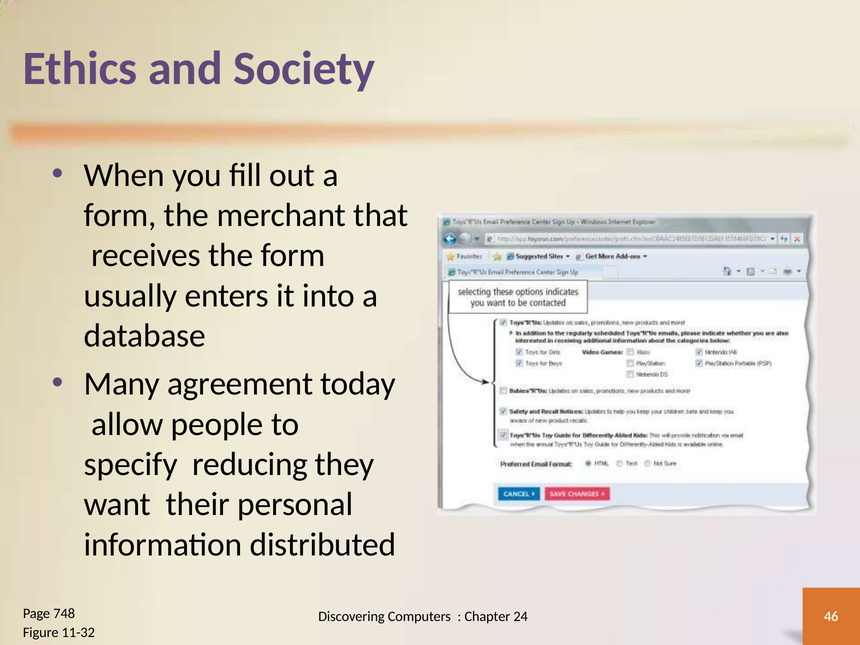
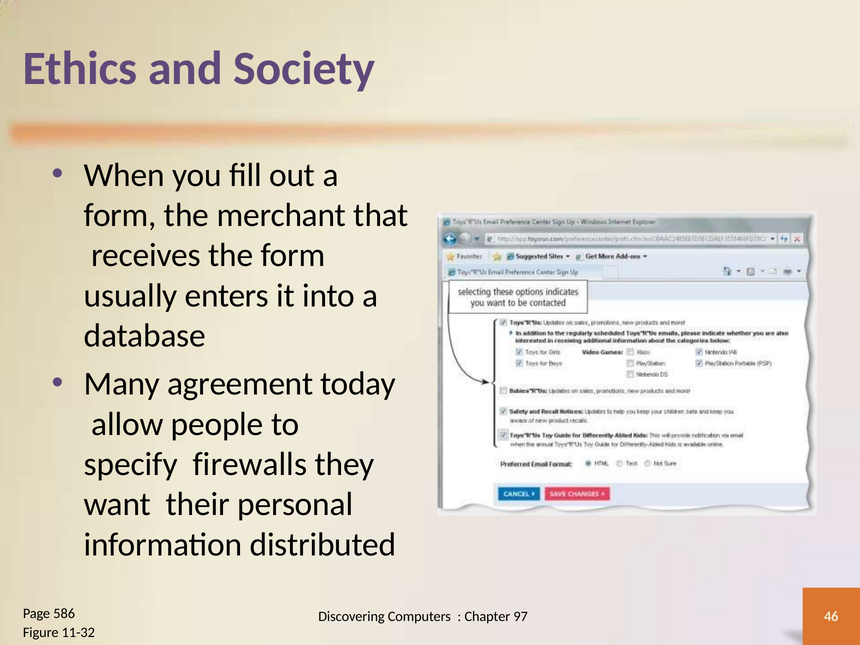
reducing: reducing -> firewalls
748: 748 -> 586
24: 24 -> 97
